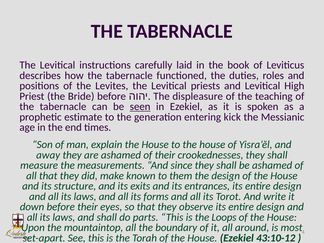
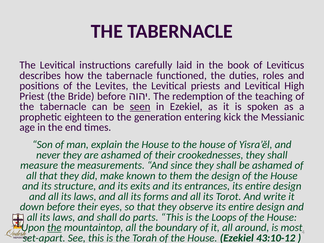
displeasure: displeasure -> redemption
estimate: estimate -> eighteen
away: away -> never
the at (54, 228) underline: none -> present
